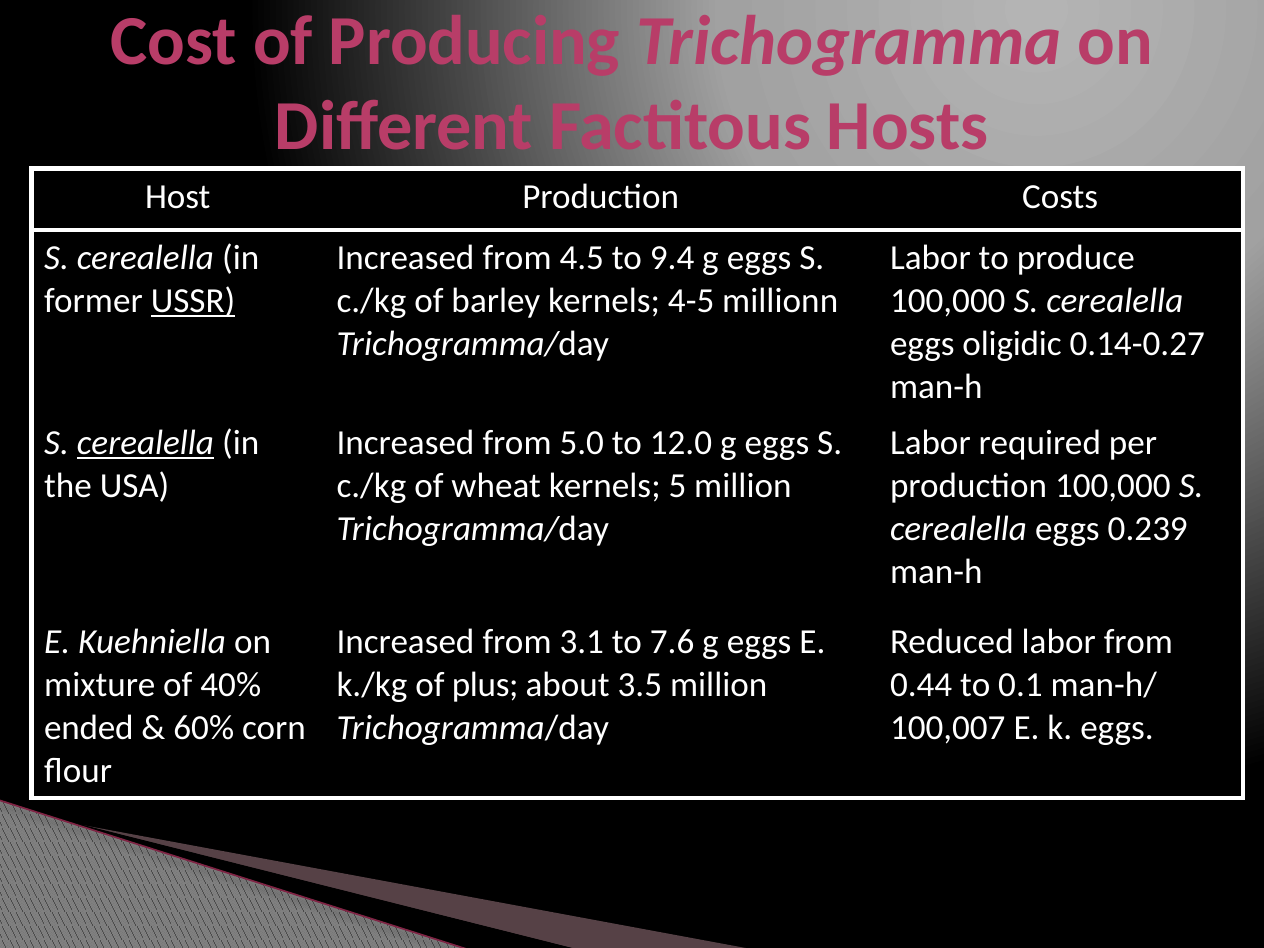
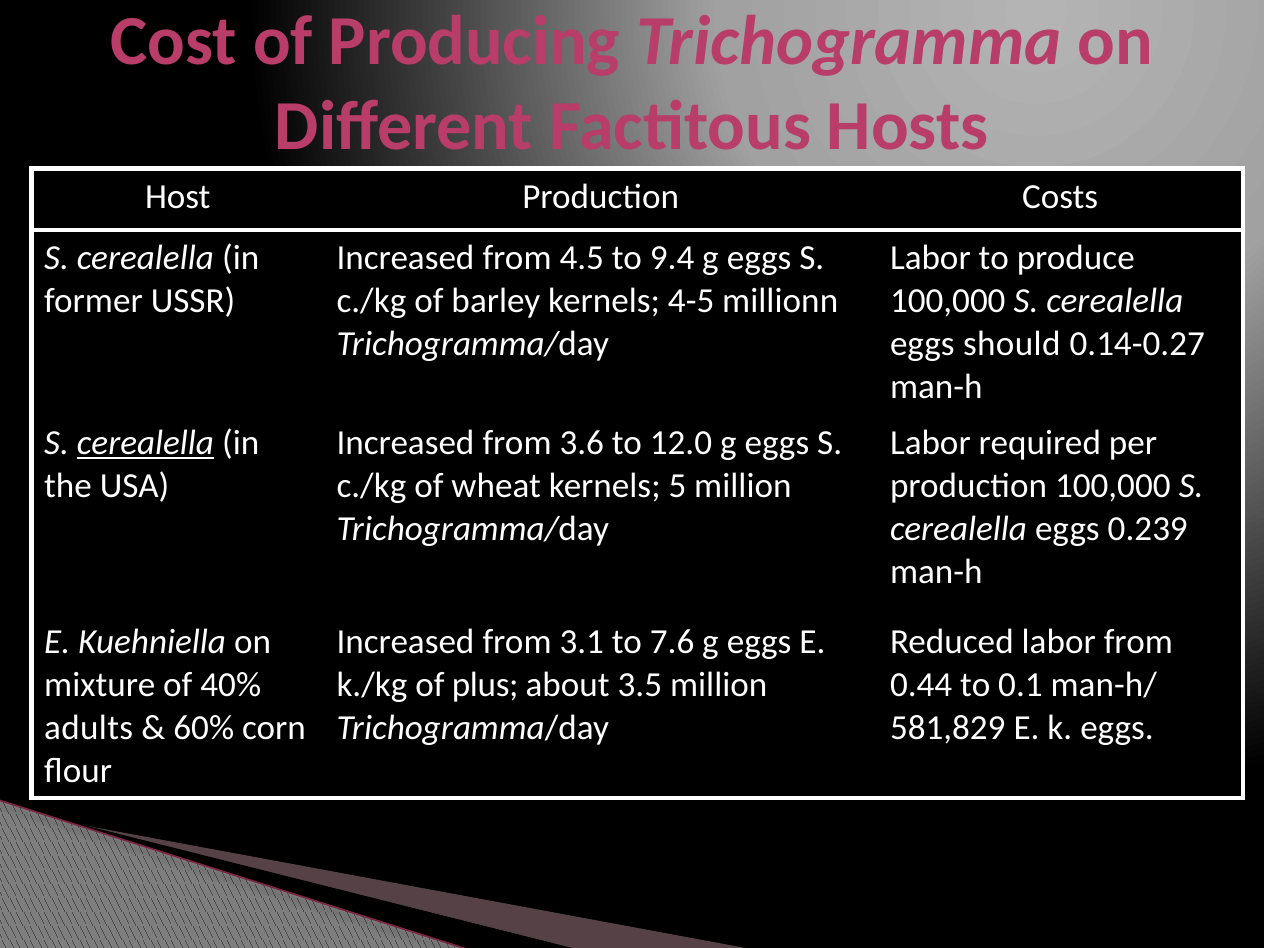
USSR underline: present -> none
oligidic: oligidic -> should
5.0: 5.0 -> 3.6
ended: ended -> adults
100,007: 100,007 -> 581,829
